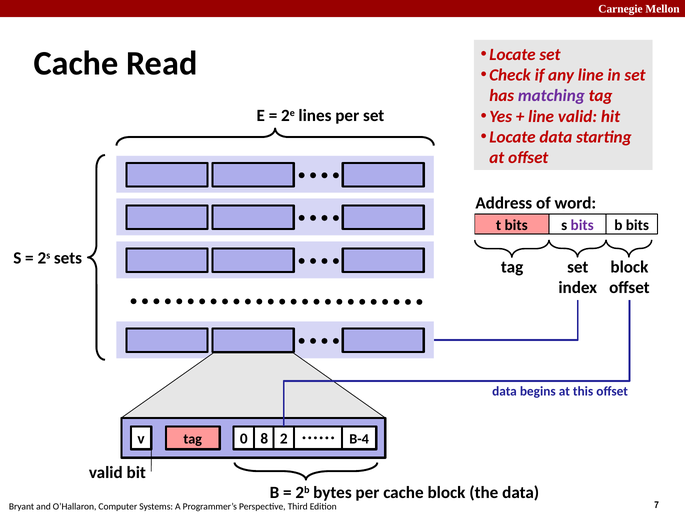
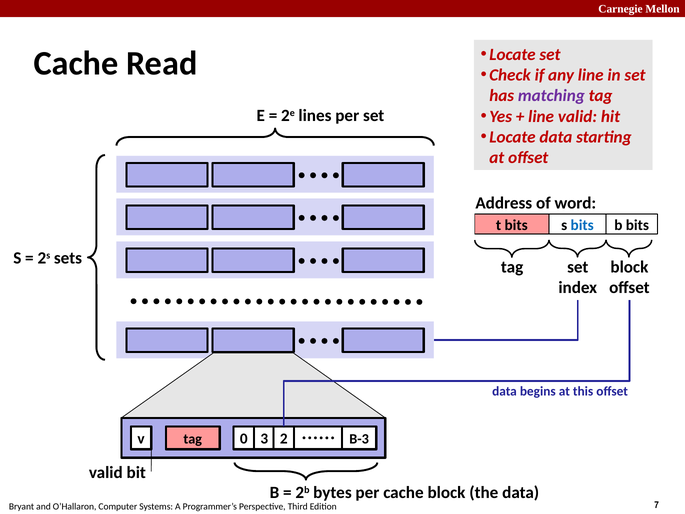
bits at (582, 225) colour: purple -> blue
8: 8 -> 3
B-4: B-4 -> B-3
